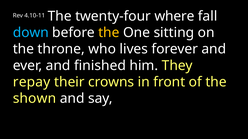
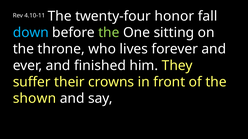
where: where -> honor
the at (109, 33) colour: yellow -> light green
repay: repay -> suffer
